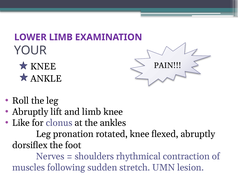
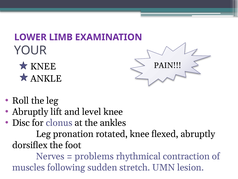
and limb: limb -> level
Like: Like -> Disc
shoulders: shoulders -> problems
